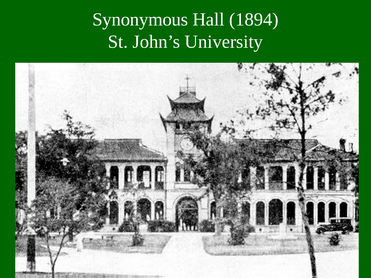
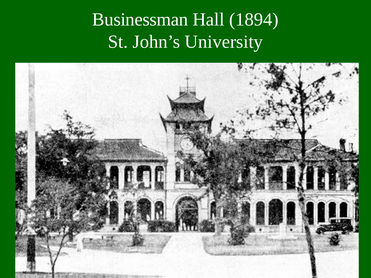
Synonymous: Synonymous -> Businessman
